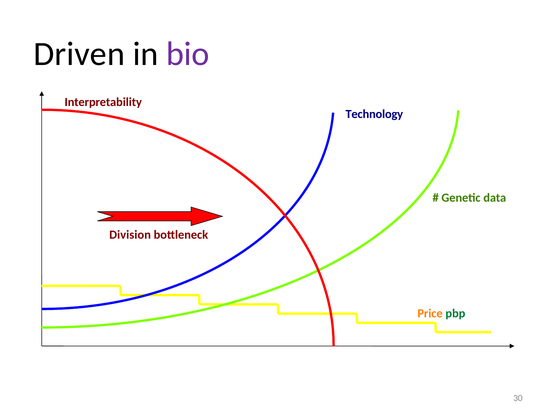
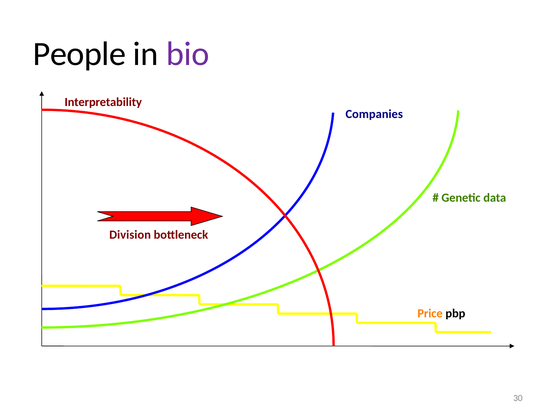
Driven: Driven -> People
Technology: Technology -> Companies
pbp colour: green -> black
